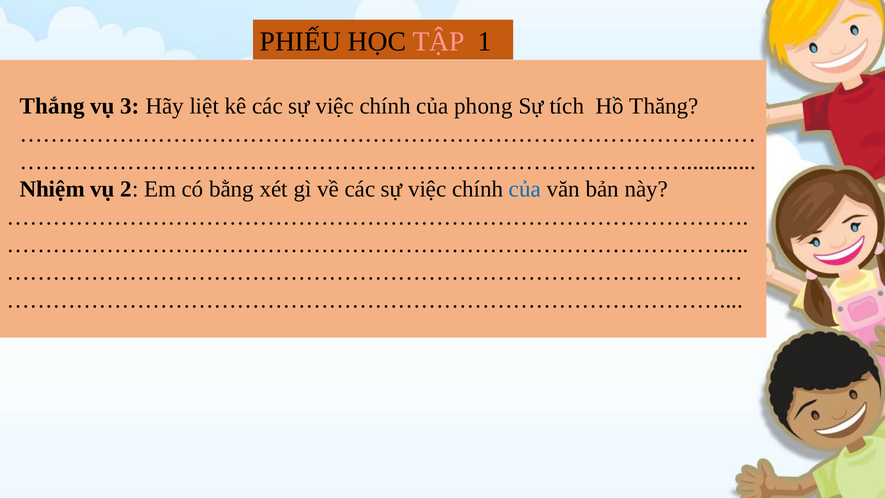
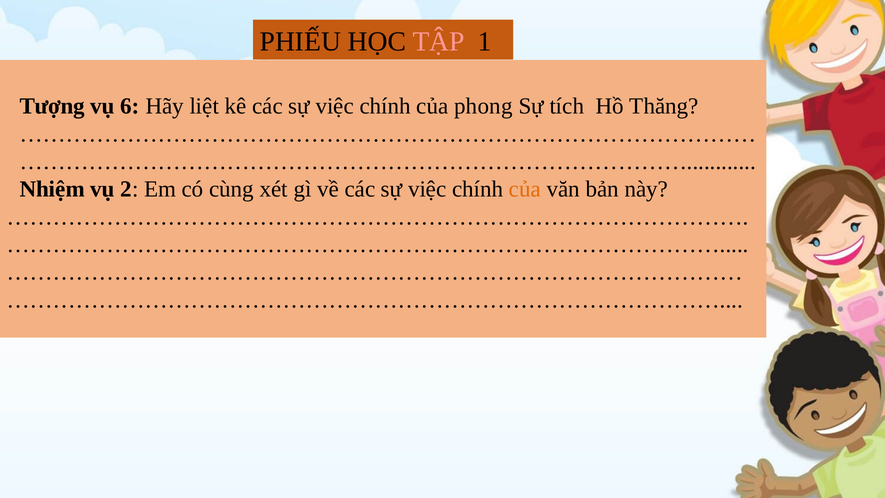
Thắng: Thắng -> Tượng
3: 3 -> 6
bằng: bằng -> cùng
của at (525, 189) colour: blue -> orange
